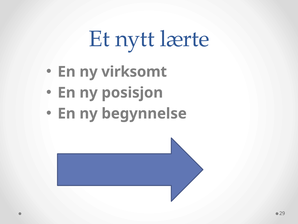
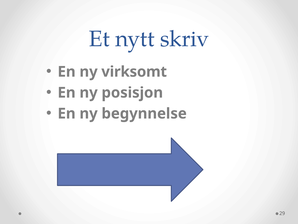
lærte: lærte -> skriv
